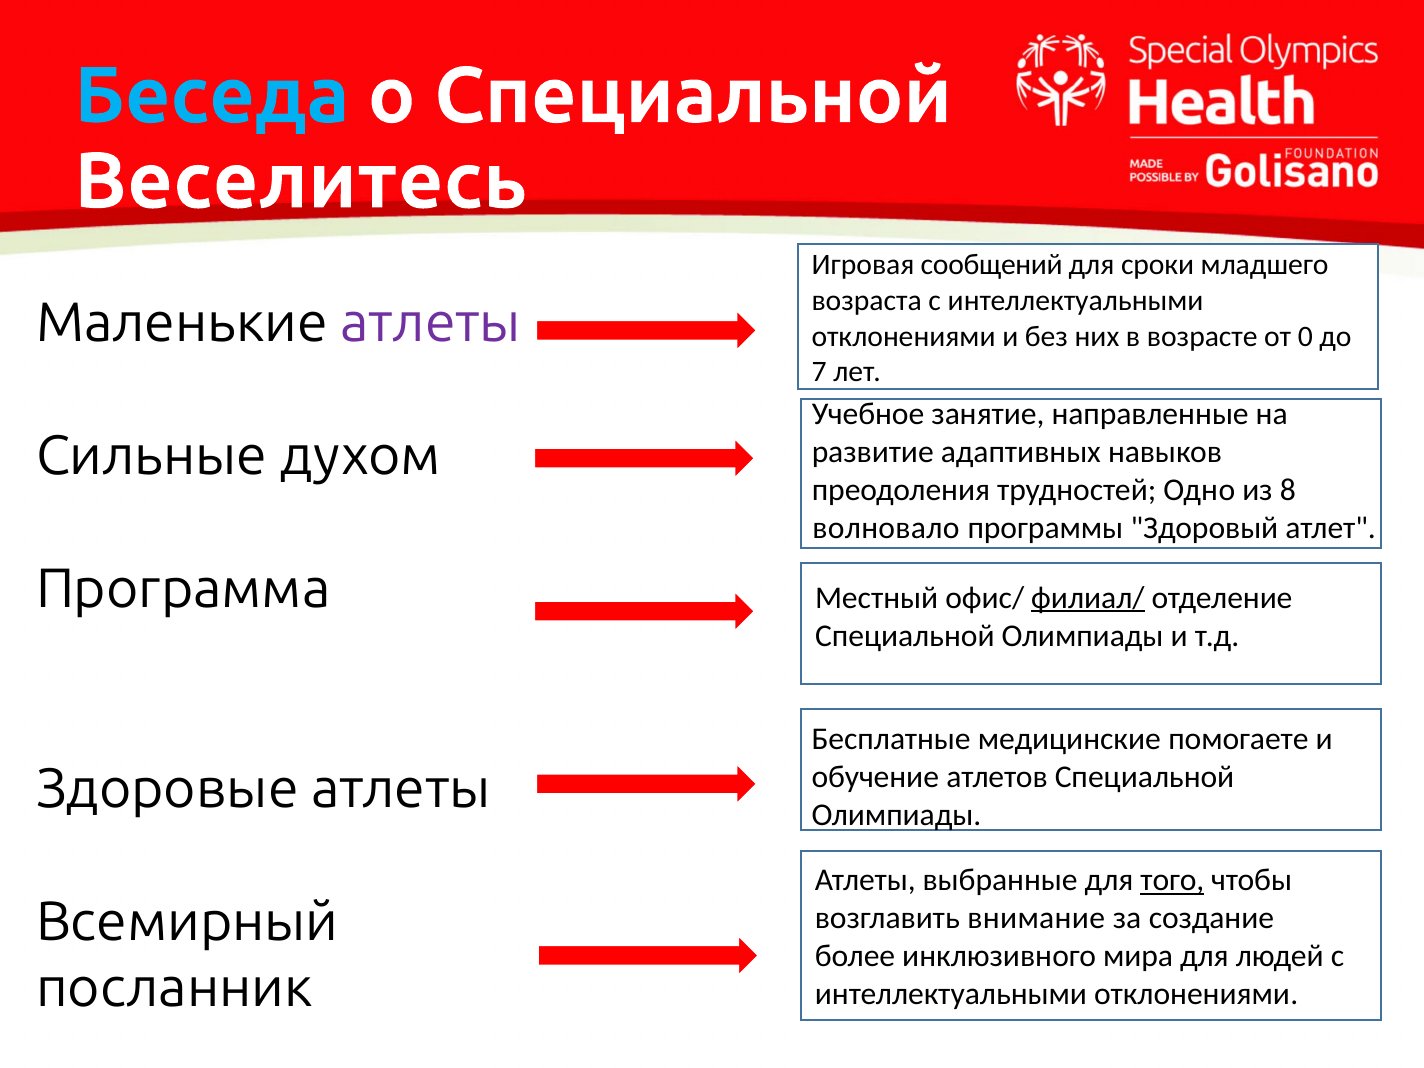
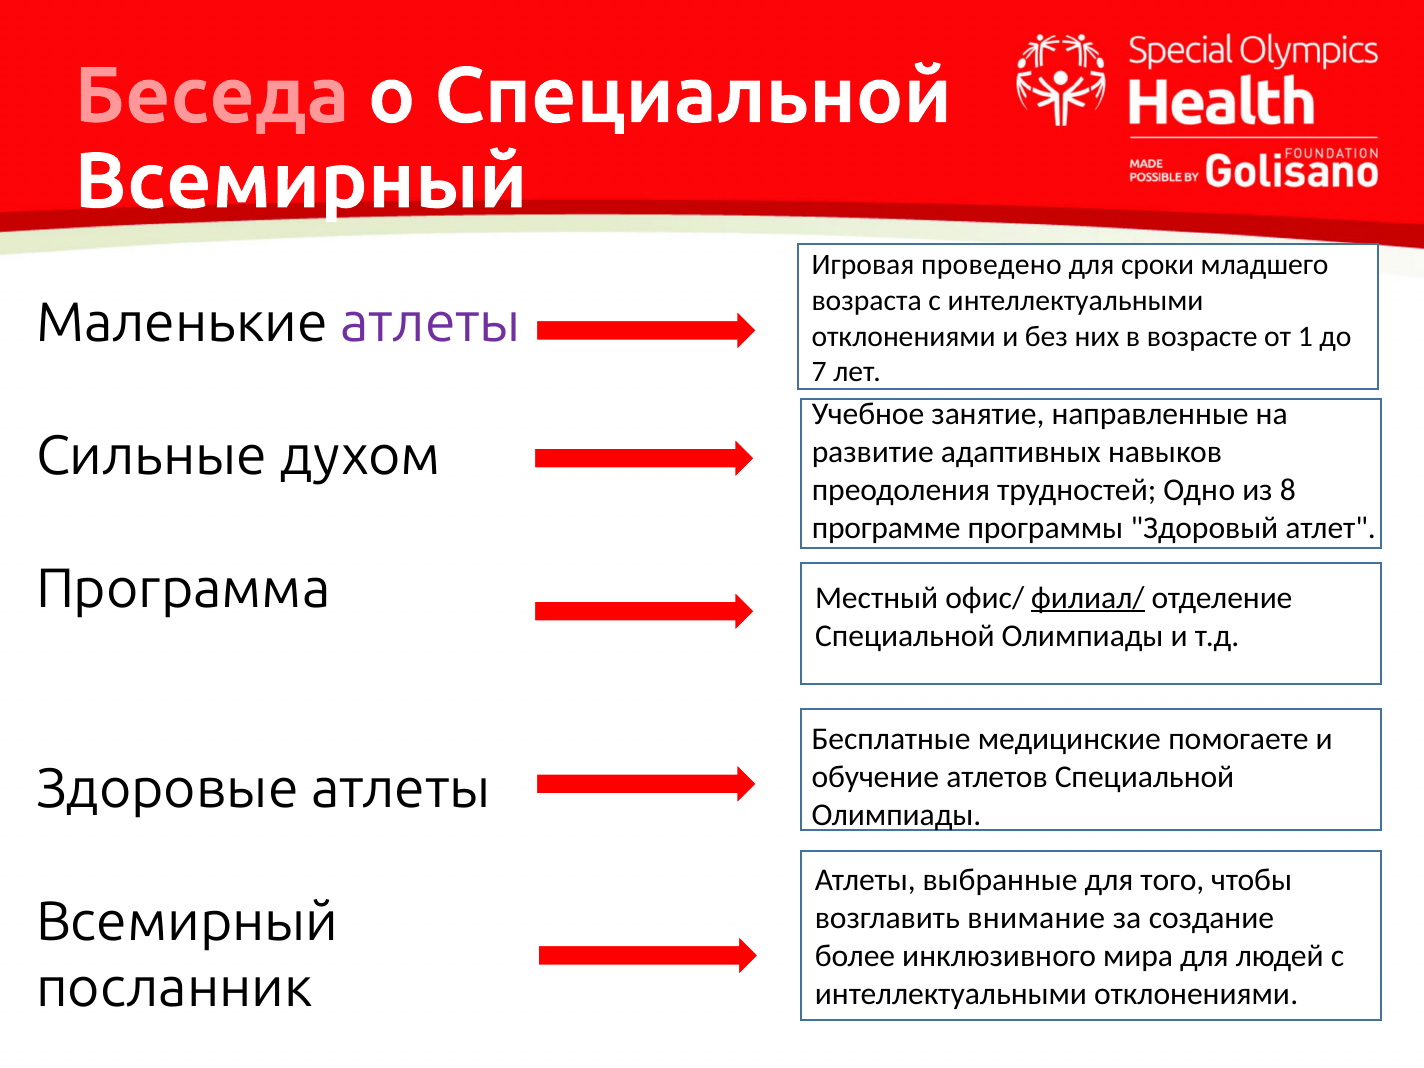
Беседа colour: light blue -> pink
Веселитесь at (301, 181): Веселитесь -> Всемирный
сообщений: сообщений -> проведено
0: 0 -> 1
волновало: волновало -> программе
того underline: present -> none
